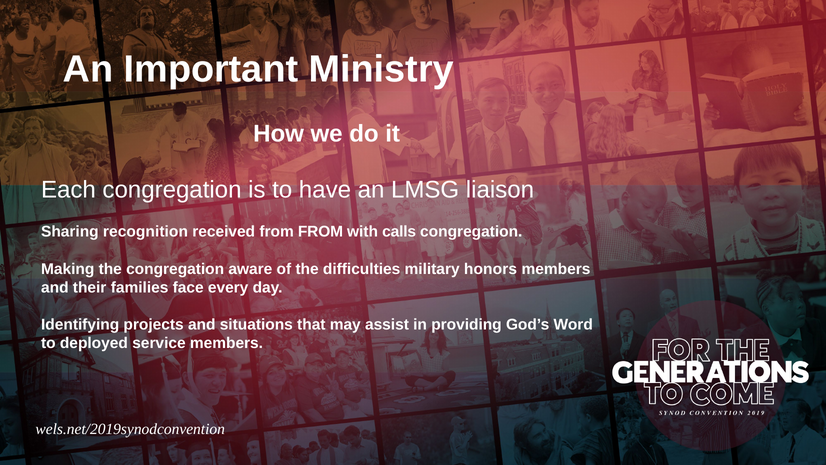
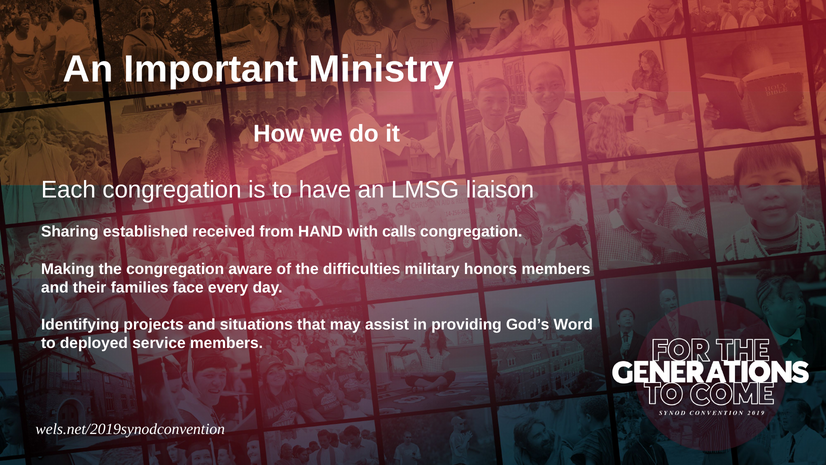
recognition: recognition -> established
from FROM: FROM -> HAND
